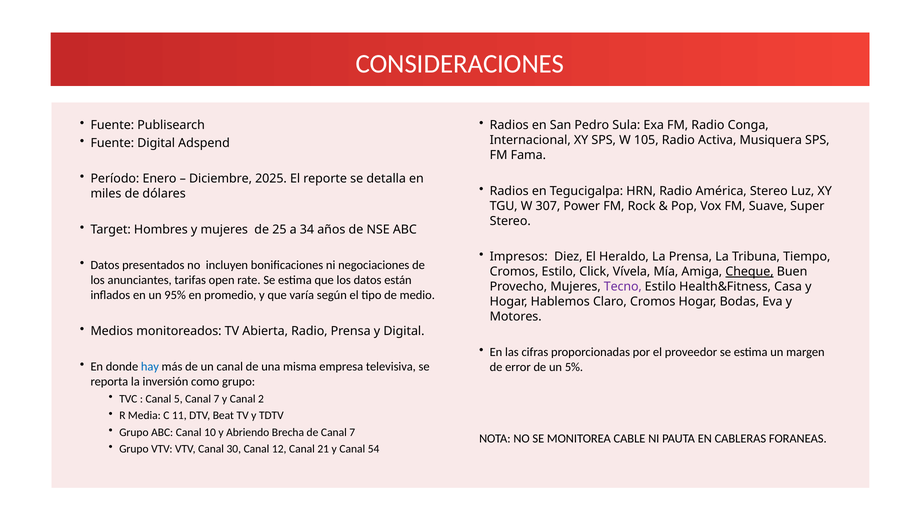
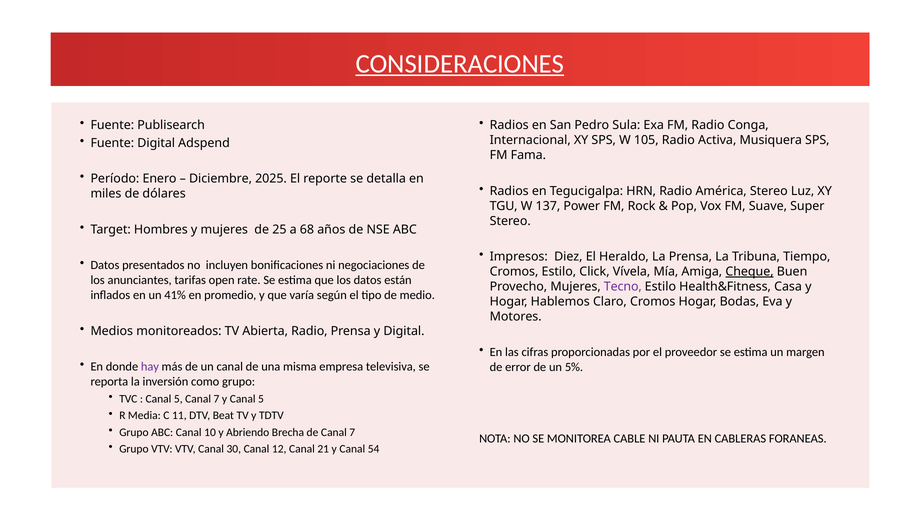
CONSIDERACIONES underline: none -> present
307: 307 -> 137
34: 34 -> 68
95%: 95% -> 41%
hay colour: blue -> purple
y Canal 2: 2 -> 5
